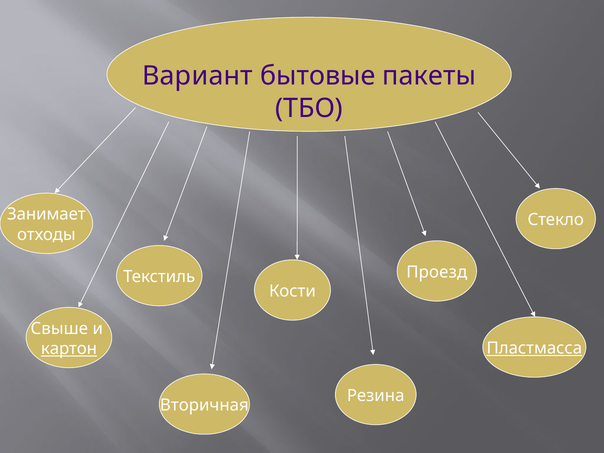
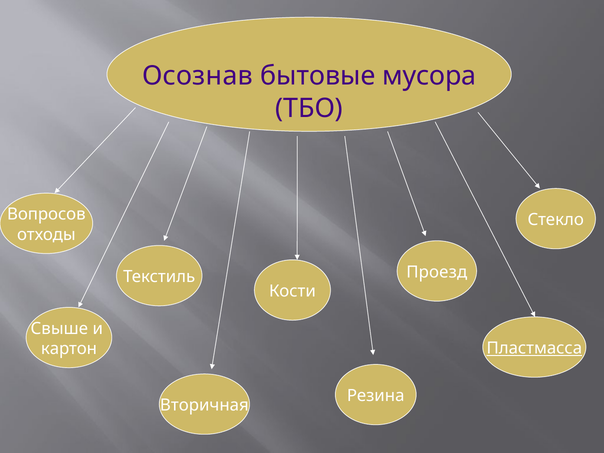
Вариант: Вариант -> Осознав
пакеты: пакеты -> мусора
Занимает: Занимает -> Вопросов
картон underline: present -> none
